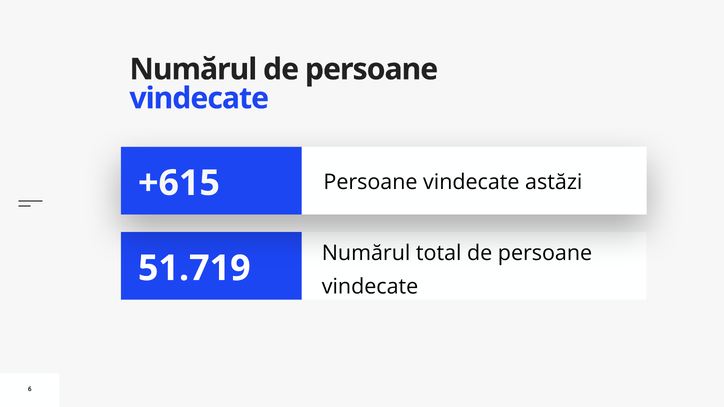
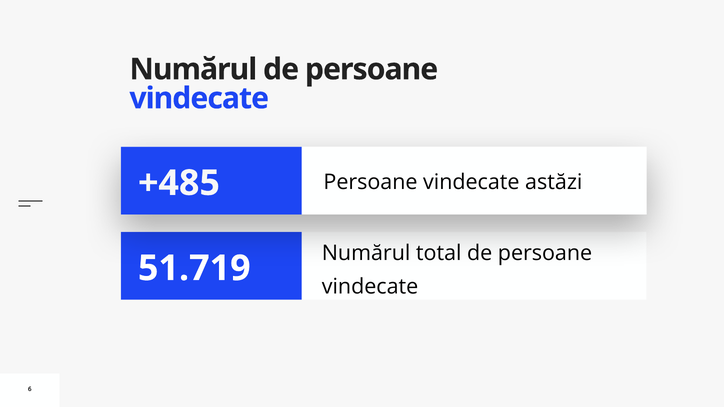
+615: +615 -> +485
